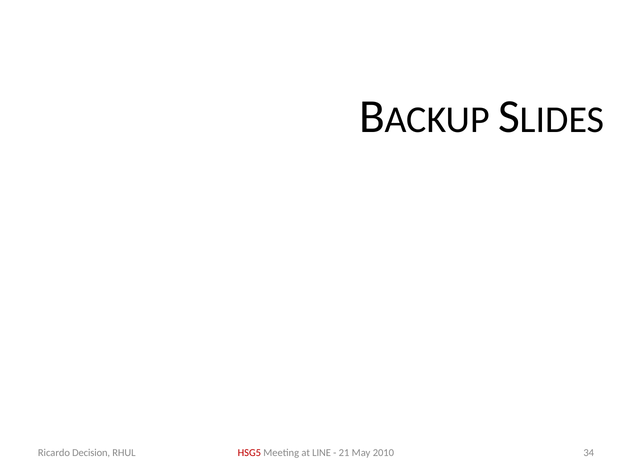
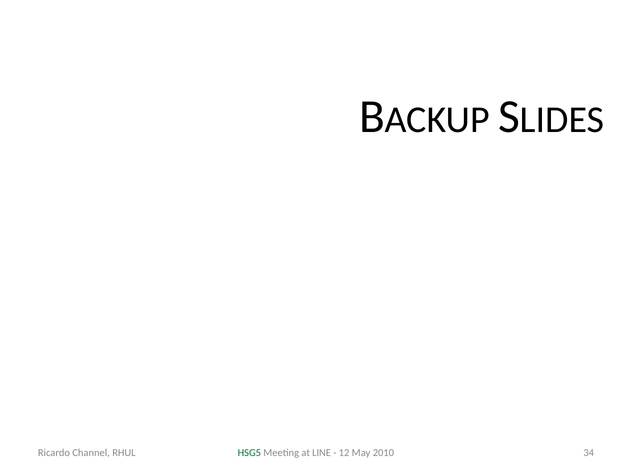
HSG5 colour: red -> green
21: 21 -> 12
Decision: Decision -> Channel
